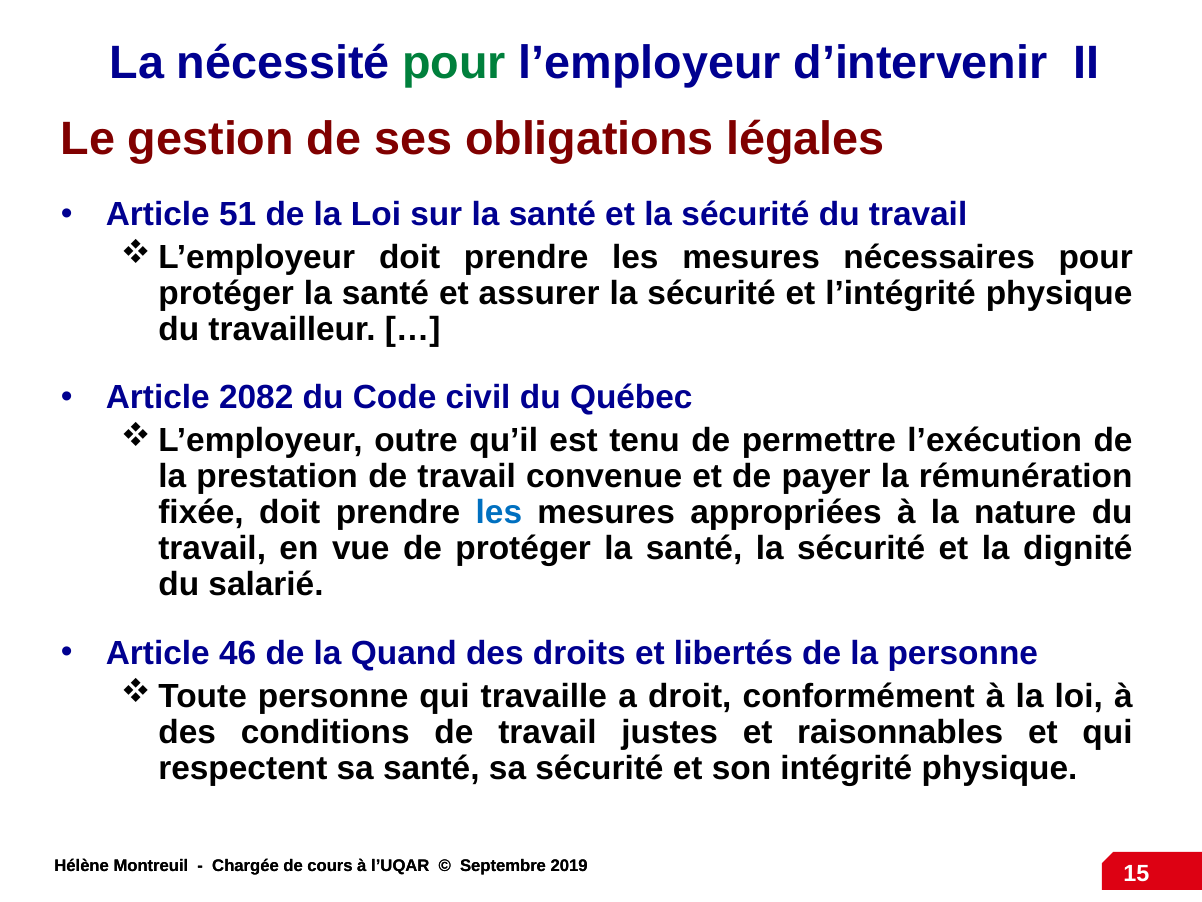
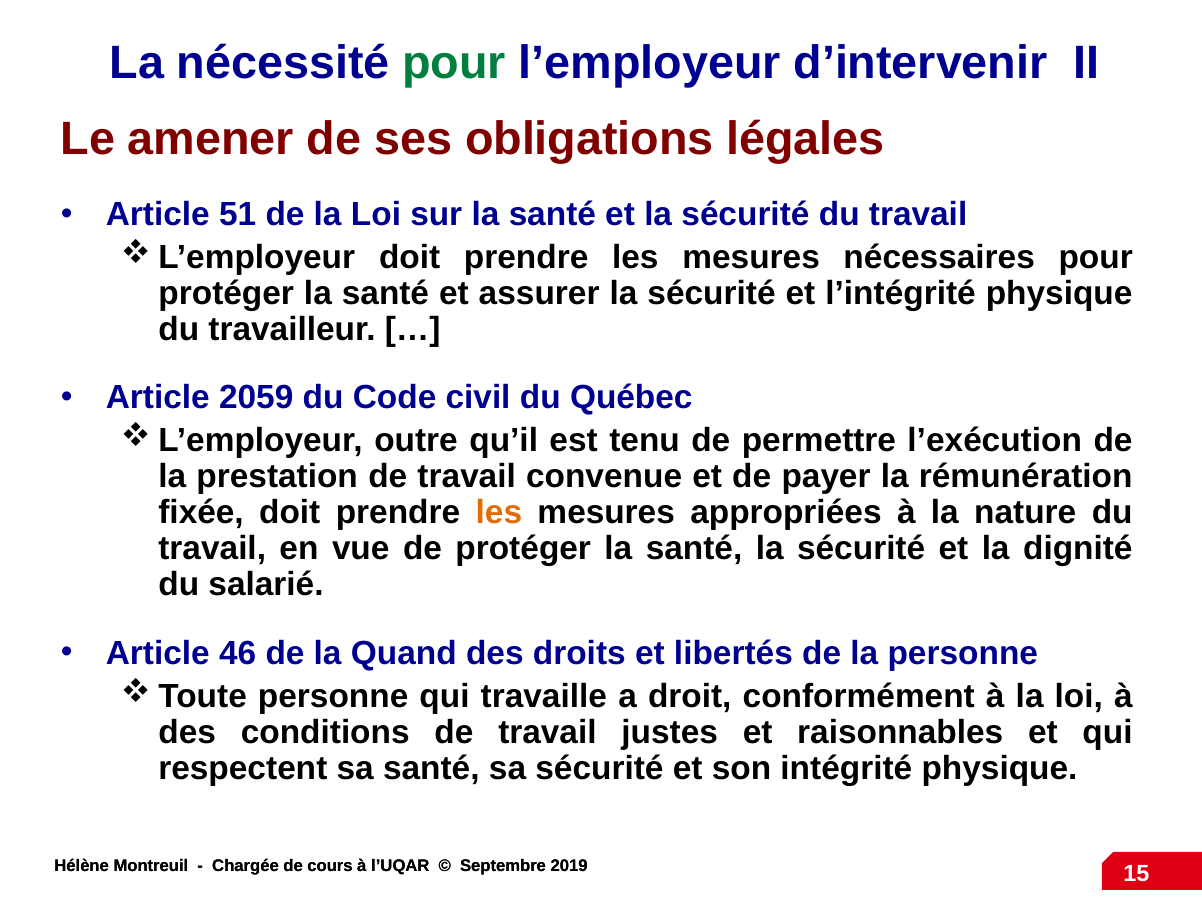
gestion: gestion -> amener
2082: 2082 -> 2059
les at (499, 512) colour: blue -> orange
